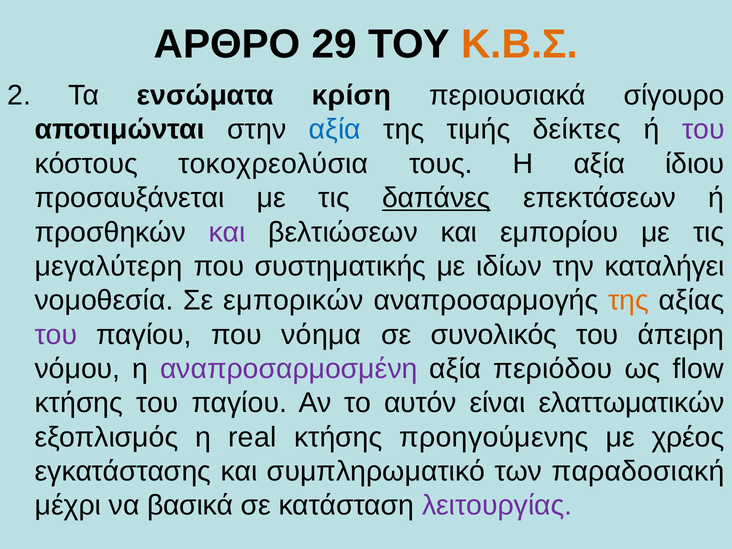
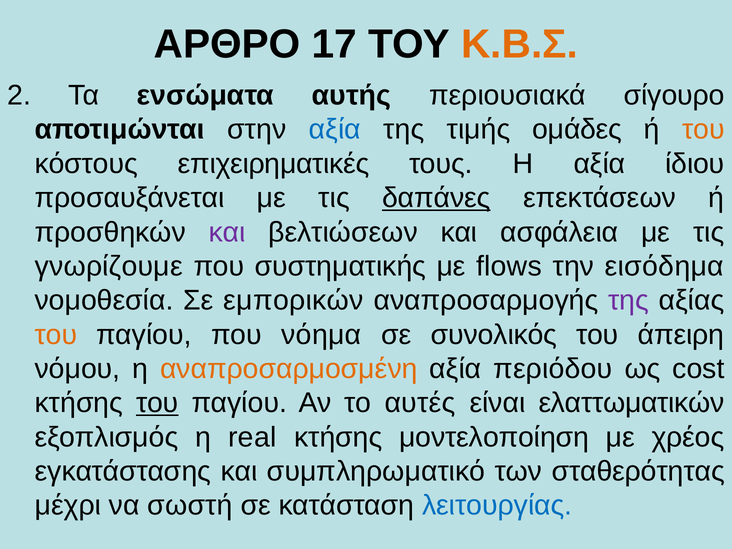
29: 29 -> 17
κρίση: κρίση -> αυτής
δείκτες: δείκτες -> ομάδες
του at (703, 130) colour: purple -> orange
τοκοχρεολύσια: τοκοχρεολύσια -> επιχειρηματικές
εμπορίου: εμπορίου -> ασφάλεια
μεγαλύτερη: μεγαλύτερη -> γνωρίζουμε
ιδίων: ιδίων -> flows
καταλήγει: καταλήγει -> εισόδημα
της at (628, 300) colour: orange -> purple
του at (56, 335) colour: purple -> orange
αναπροσαρμοσμένη colour: purple -> orange
flow: flow -> cost
του at (157, 403) underline: none -> present
αυτόν: αυτόν -> αυτές
προηγούμενης: προηγούμενης -> μοντελοποίηση
παραδοσιακή: παραδοσιακή -> σταθερότητας
βασικά: βασικά -> σωστή
λειτουργίας colour: purple -> blue
